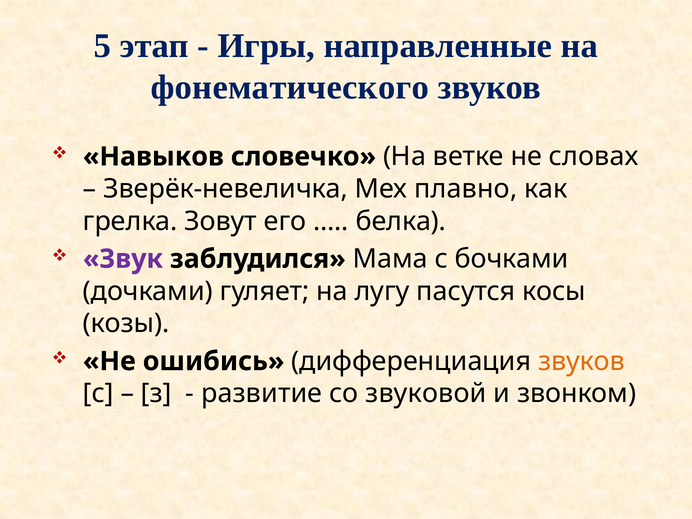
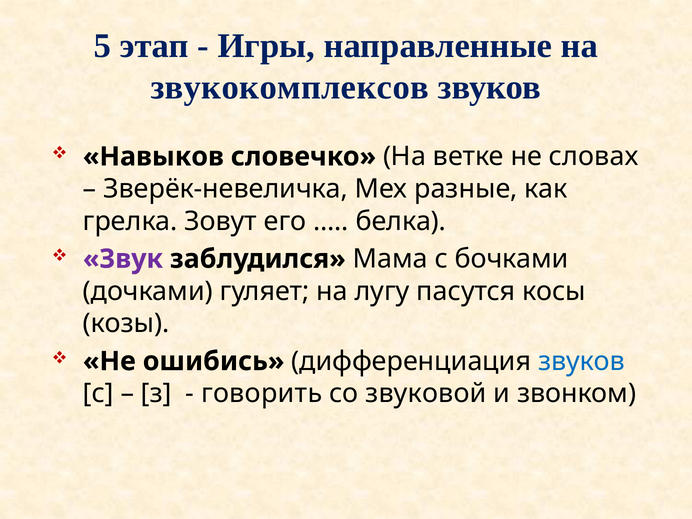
фонематического: фонематического -> звукокомплексов
плавно: плавно -> разные
звуков at (581, 361) colour: orange -> blue
развитие: развитие -> говорить
